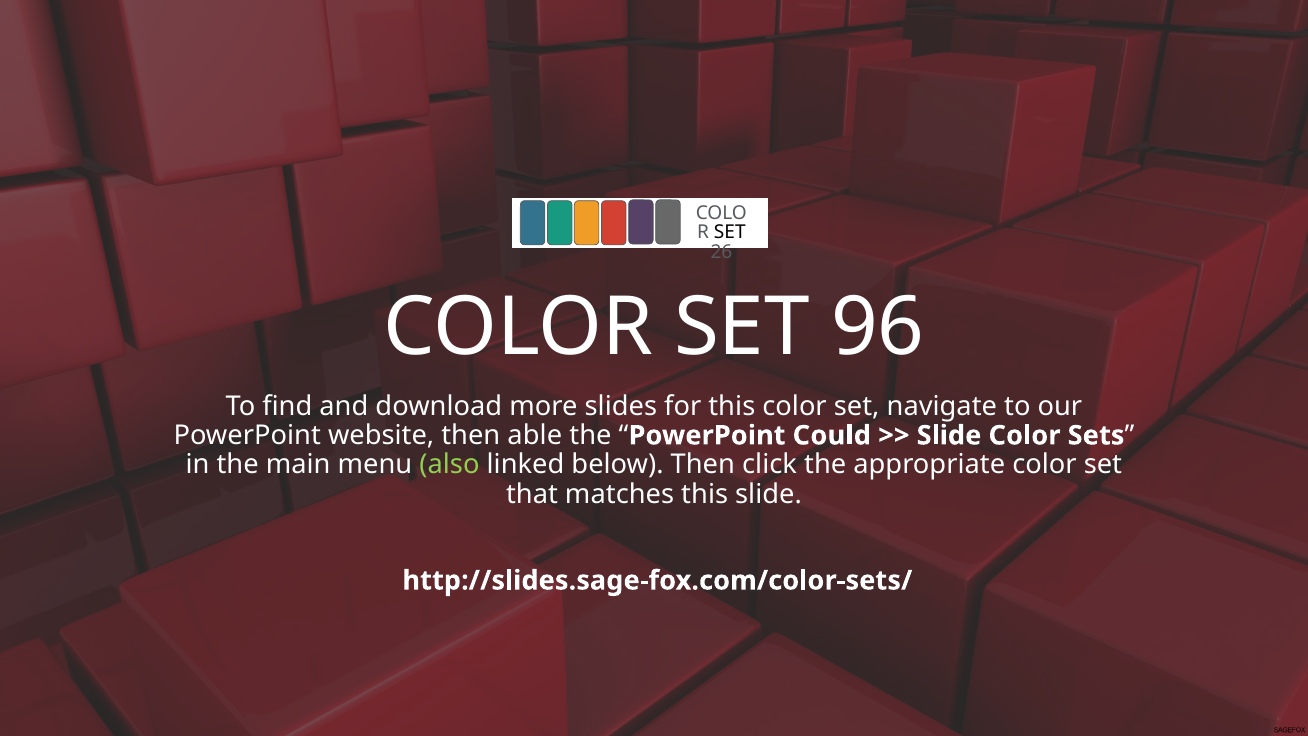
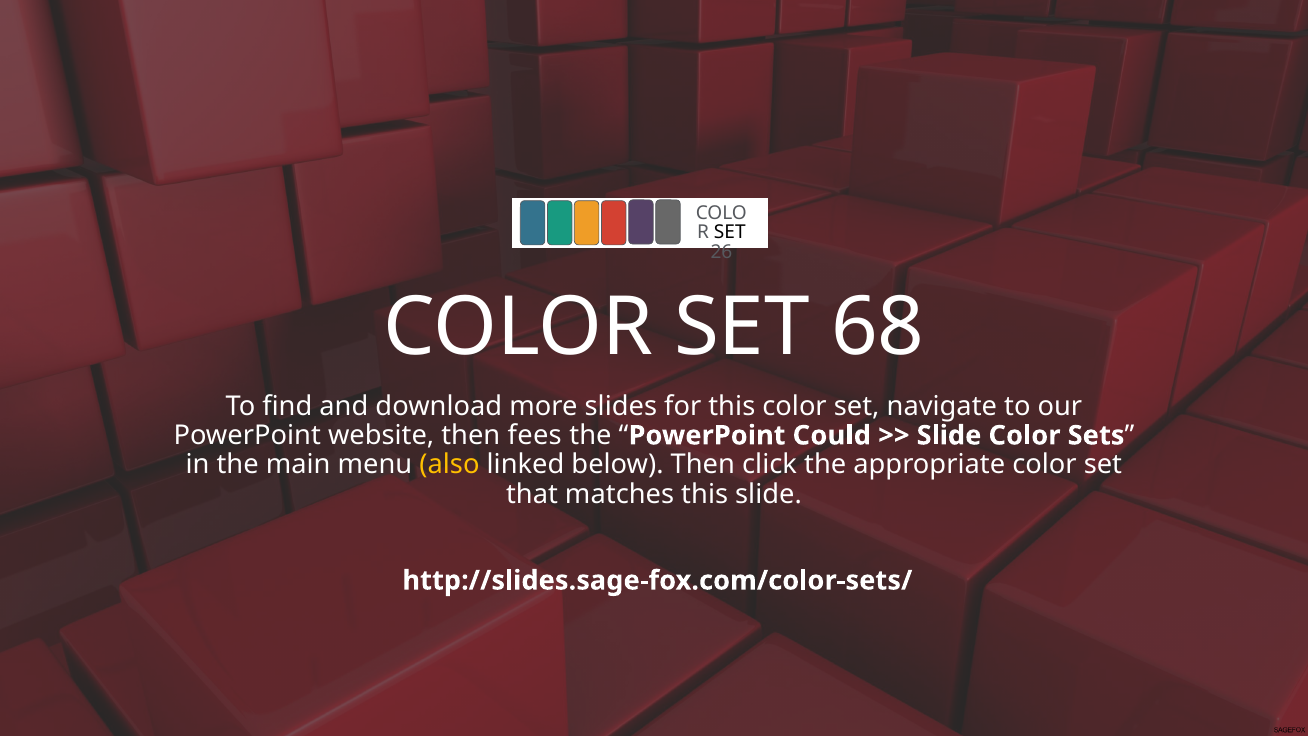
96: 96 -> 68
able: able -> fees
also colour: light green -> yellow
